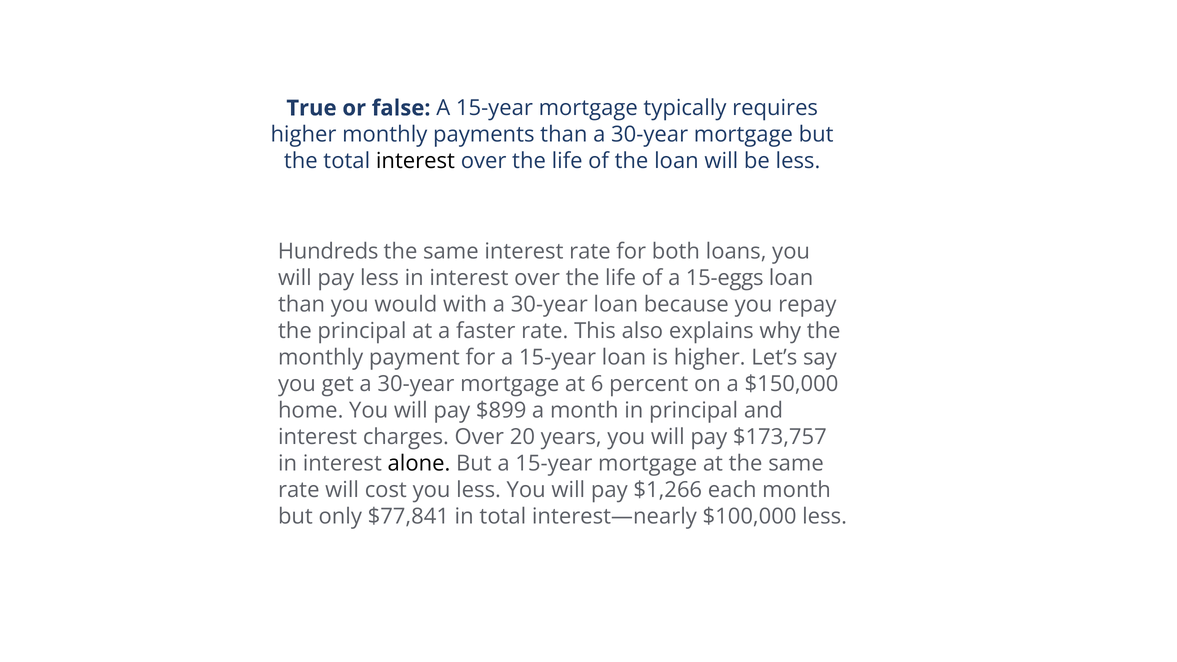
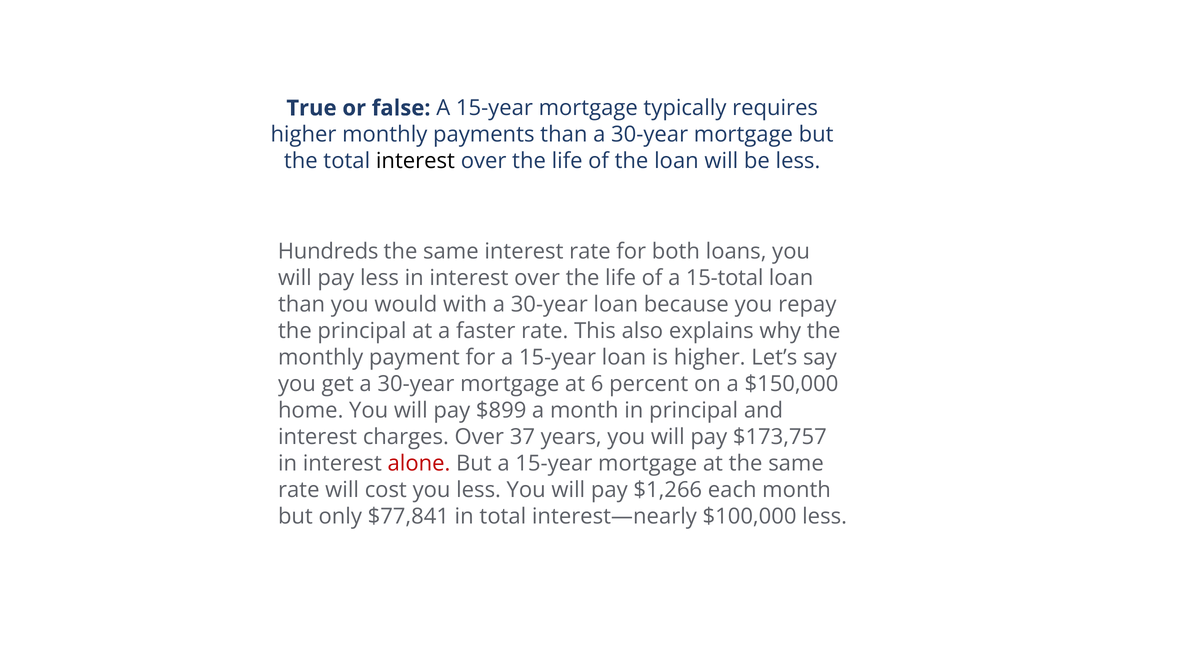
15-eggs: 15-eggs -> 15-total
20: 20 -> 37
alone colour: black -> red
